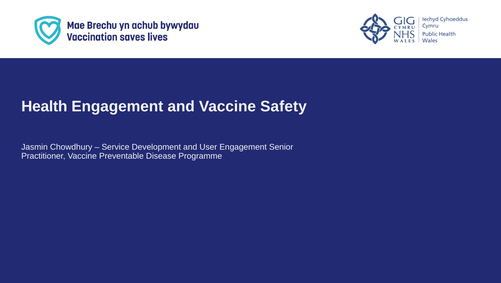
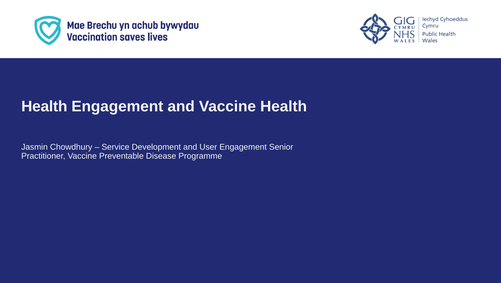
Vaccine Safety: Safety -> Health
